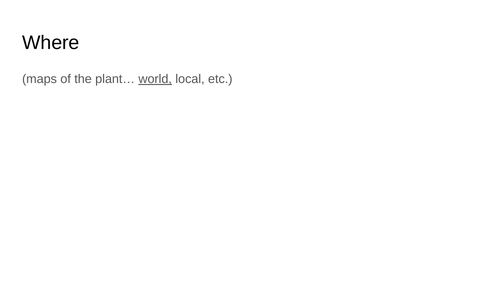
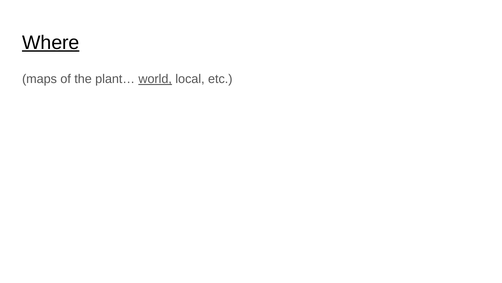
Where underline: none -> present
